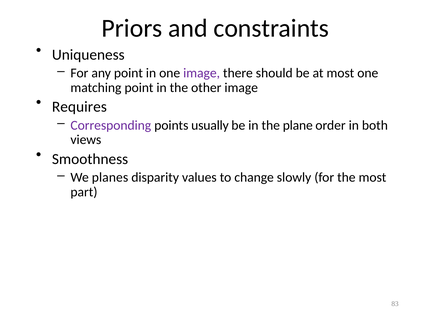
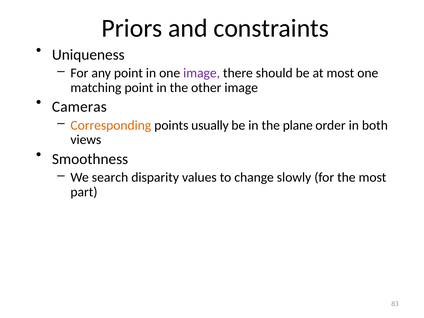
Requires: Requires -> Cameras
Corresponding colour: purple -> orange
planes: planes -> search
